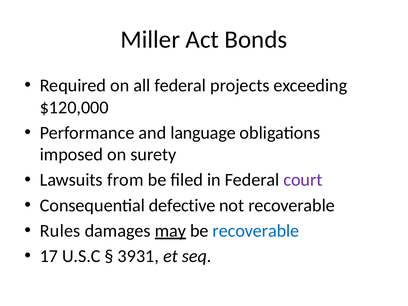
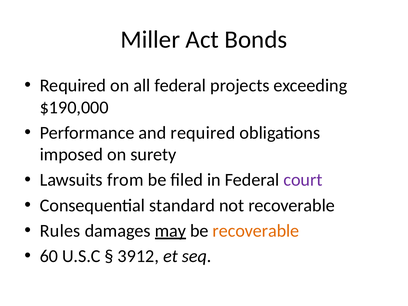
$120,000: $120,000 -> $190,000
and language: language -> required
defective: defective -> standard
recoverable at (256, 231) colour: blue -> orange
17: 17 -> 60
3931: 3931 -> 3912
